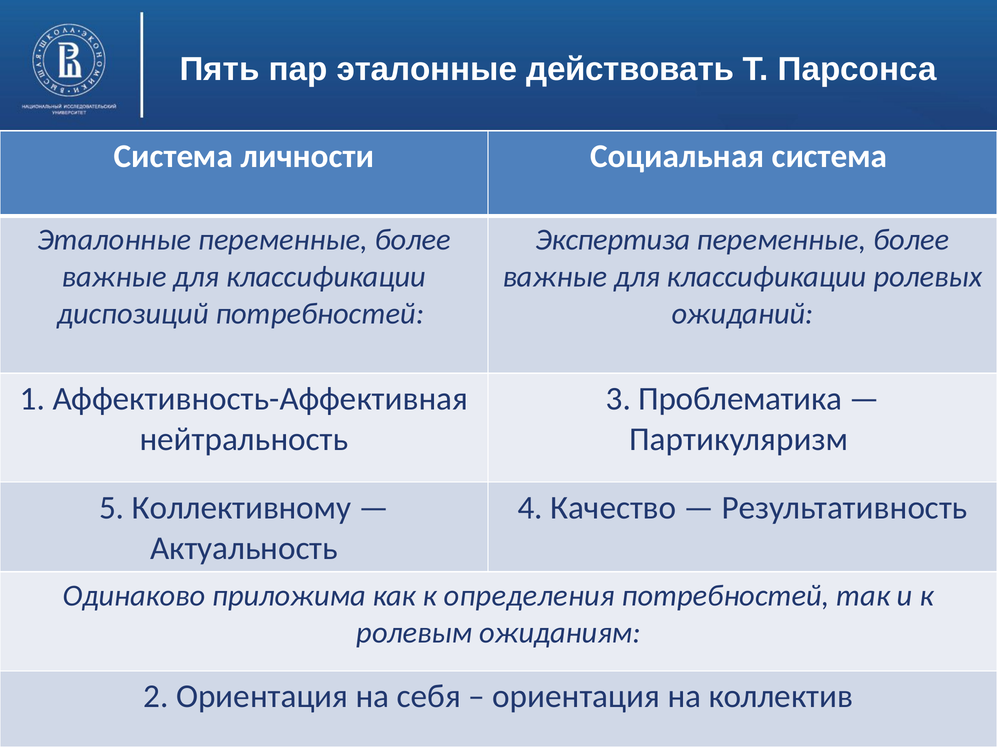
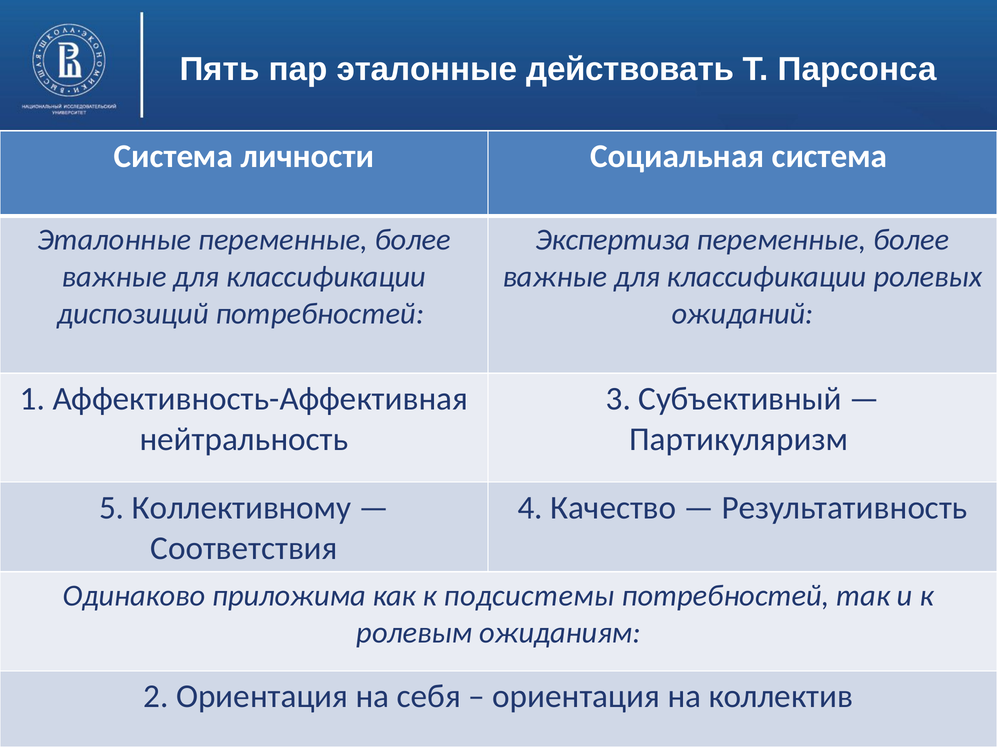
Проблематика: Проблематика -> Субъективный
Актуальность: Актуальность -> Соответствия
определения: определения -> подсистемы
